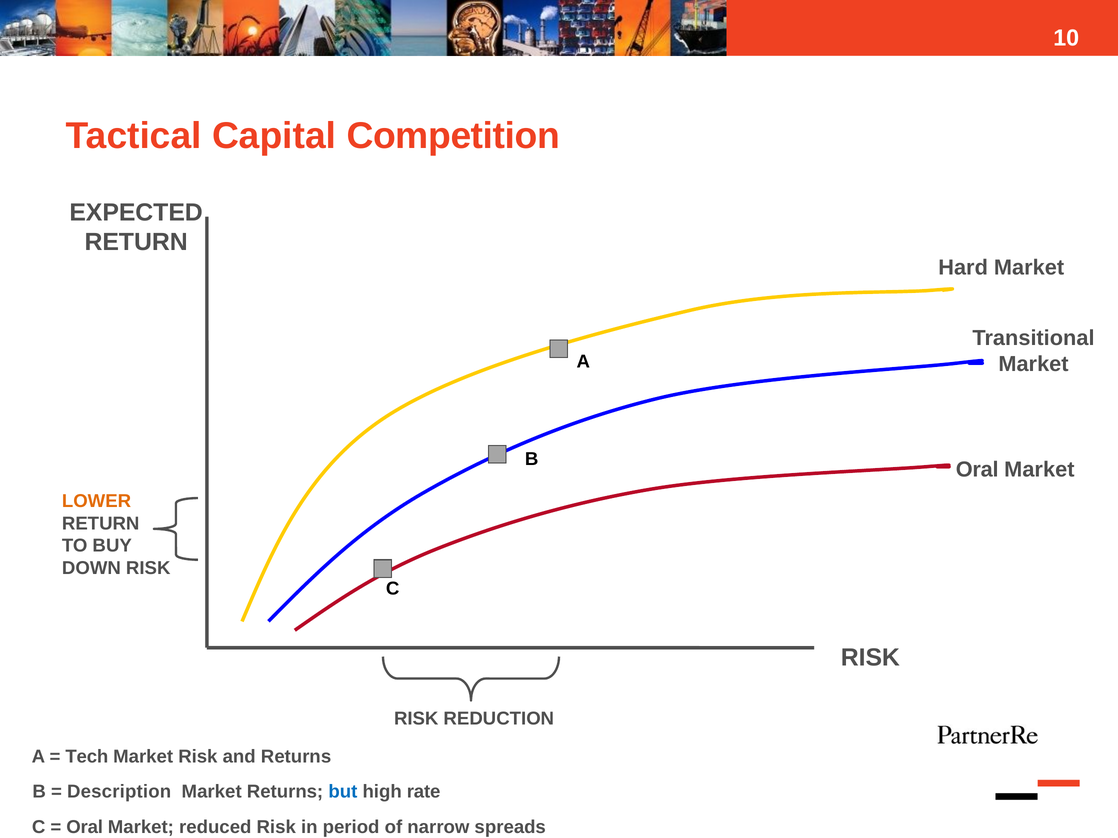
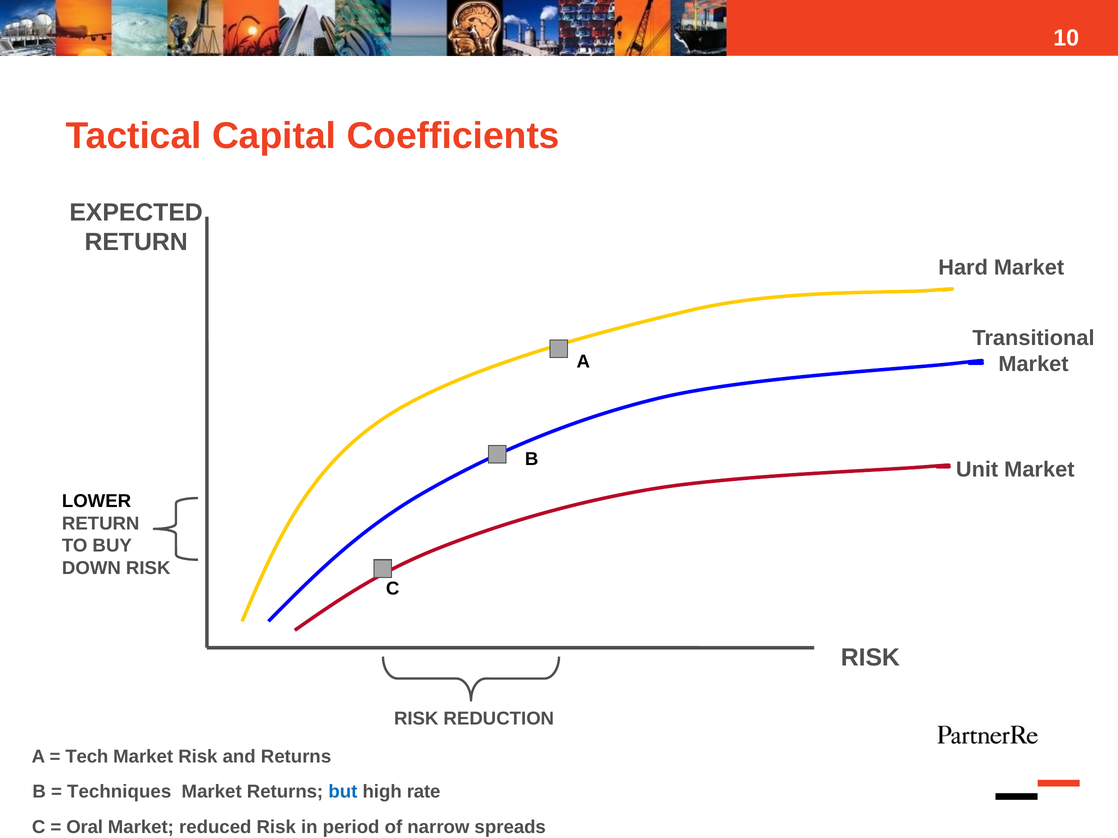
Competition: Competition -> Coefficients
Oral at (977, 470): Oral -> Unit
LOWER colour: orange -> black
Description: Description -> Techniques
